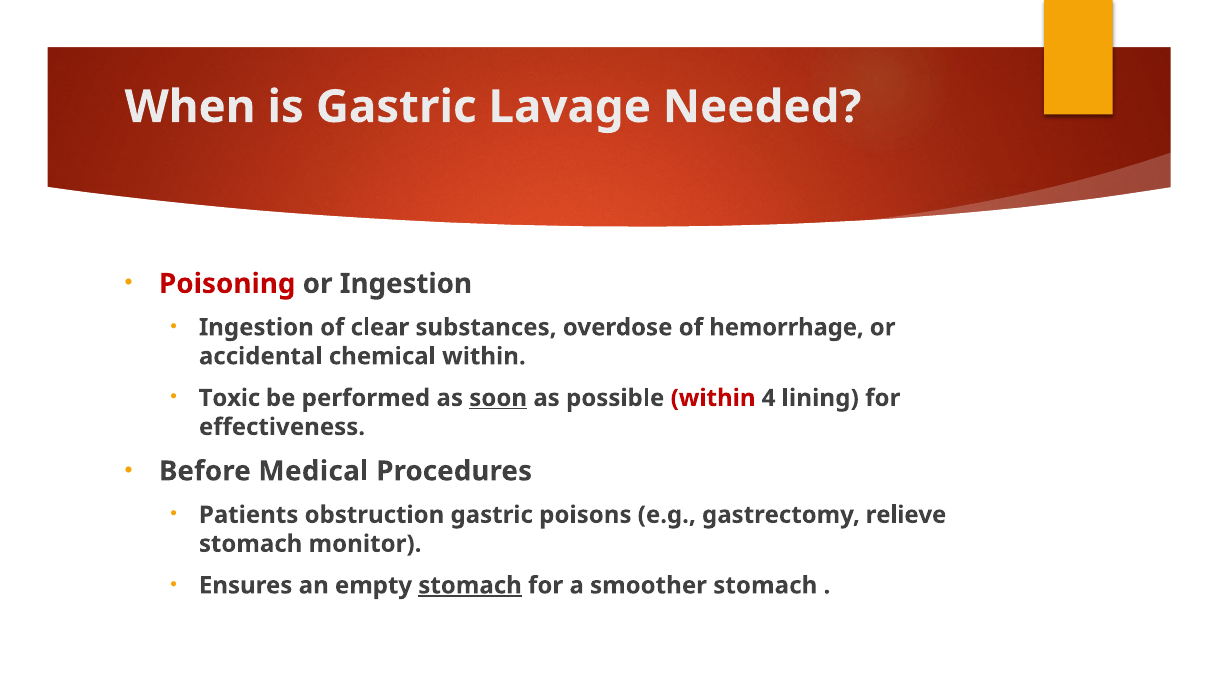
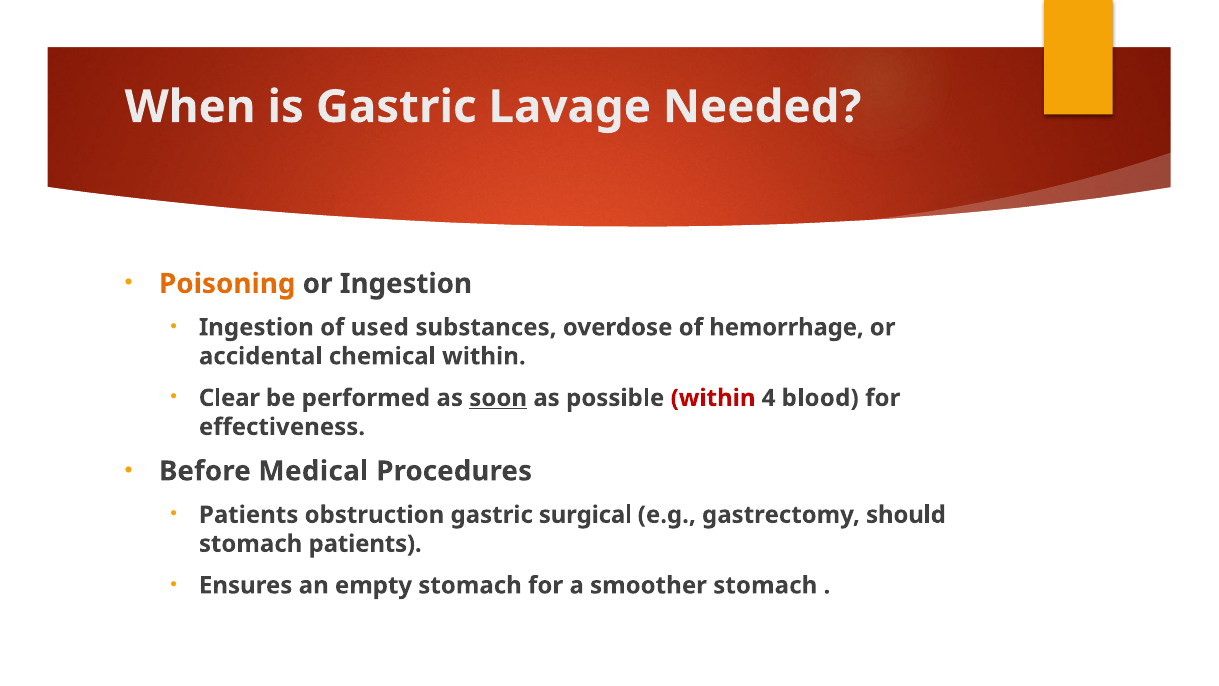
Poisoning colour: red -> orange
clear: clear -> used
Toxic: Toxic -> Clear
lining: lining -> blood
poisons: poisons -> surgical
relieve: relieve -> should
stomach monitor: monitor -> patients
stomach at (470, 585) underline: present -> none
